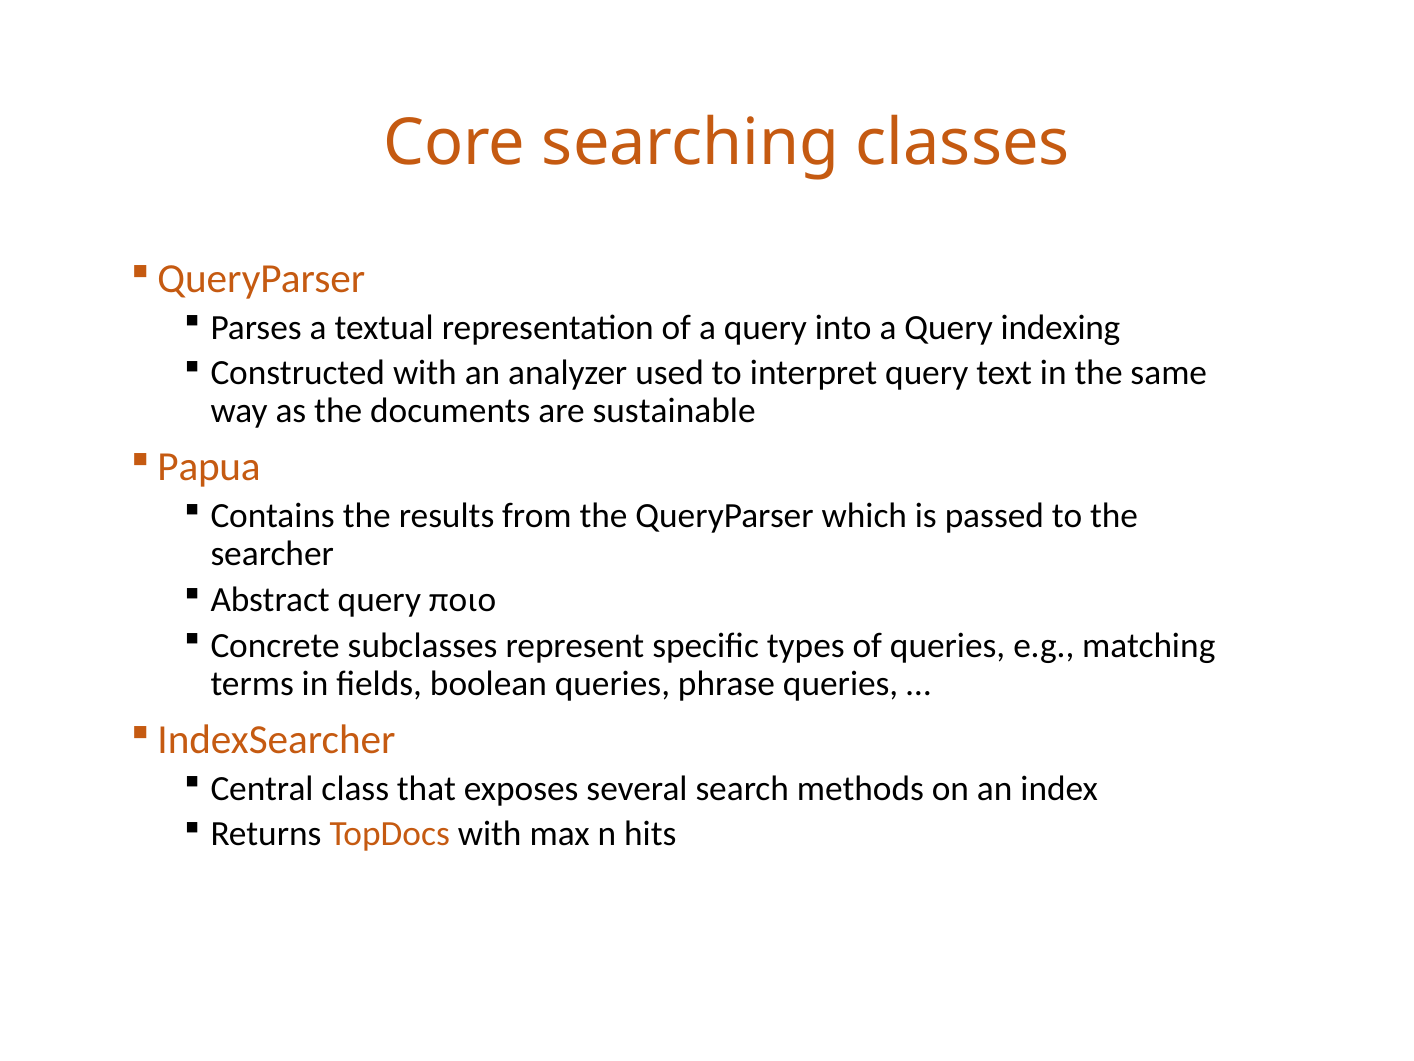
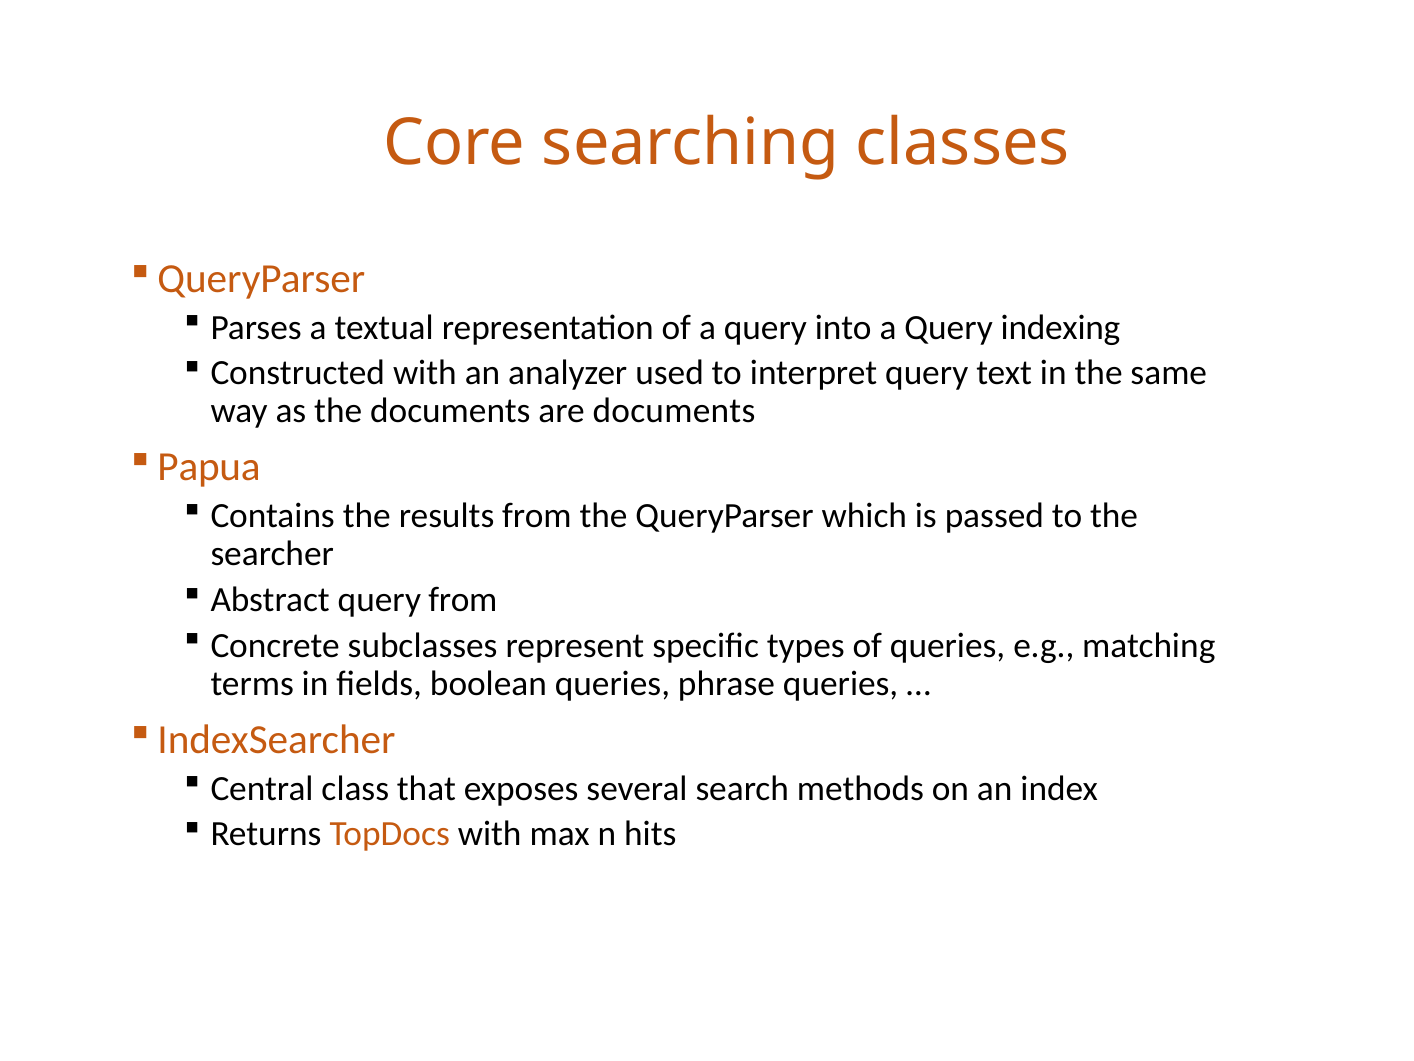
are sustainable: sustainable -> documents
query ποιο: ποιο -> from
